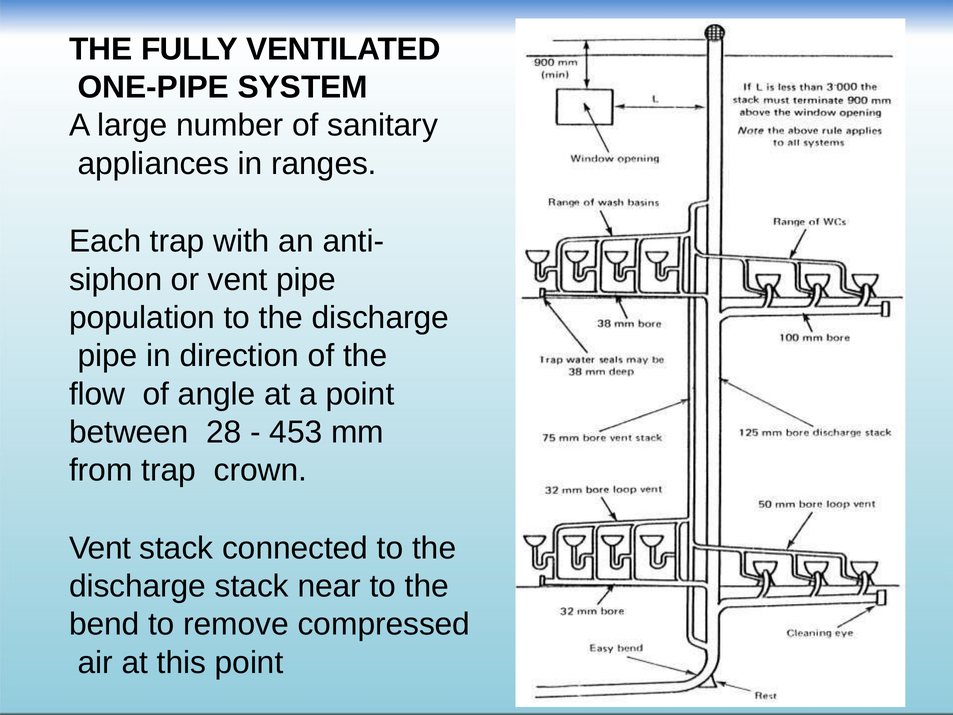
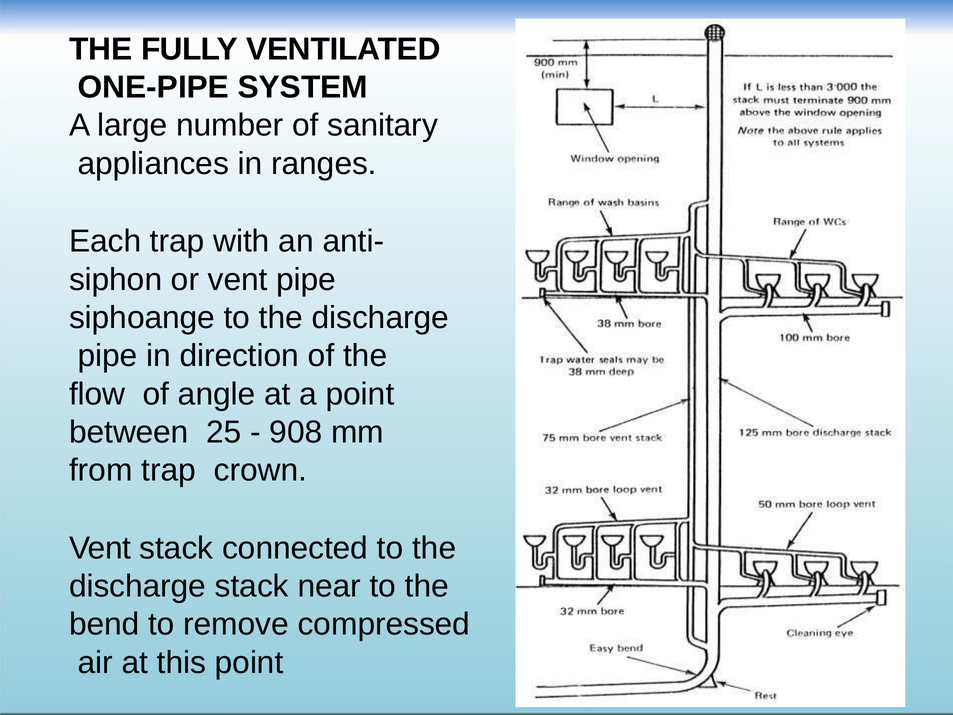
population: population -> siphoange
28: 28 -> 25
453: 453 -> 908
